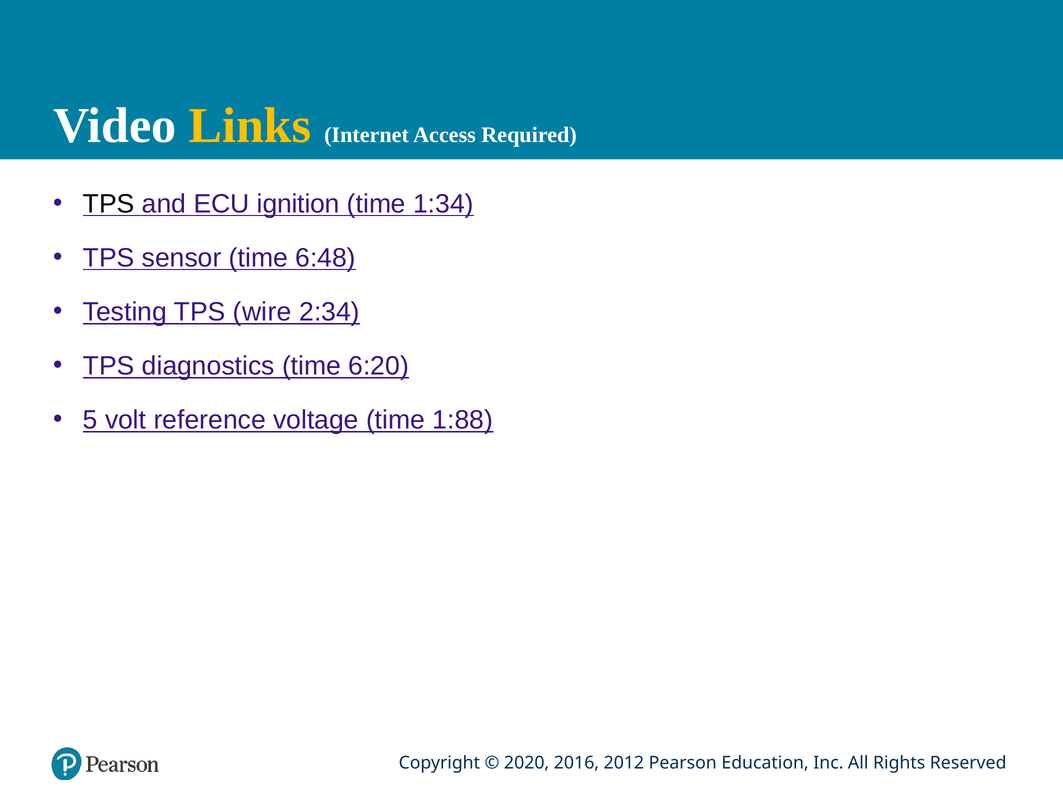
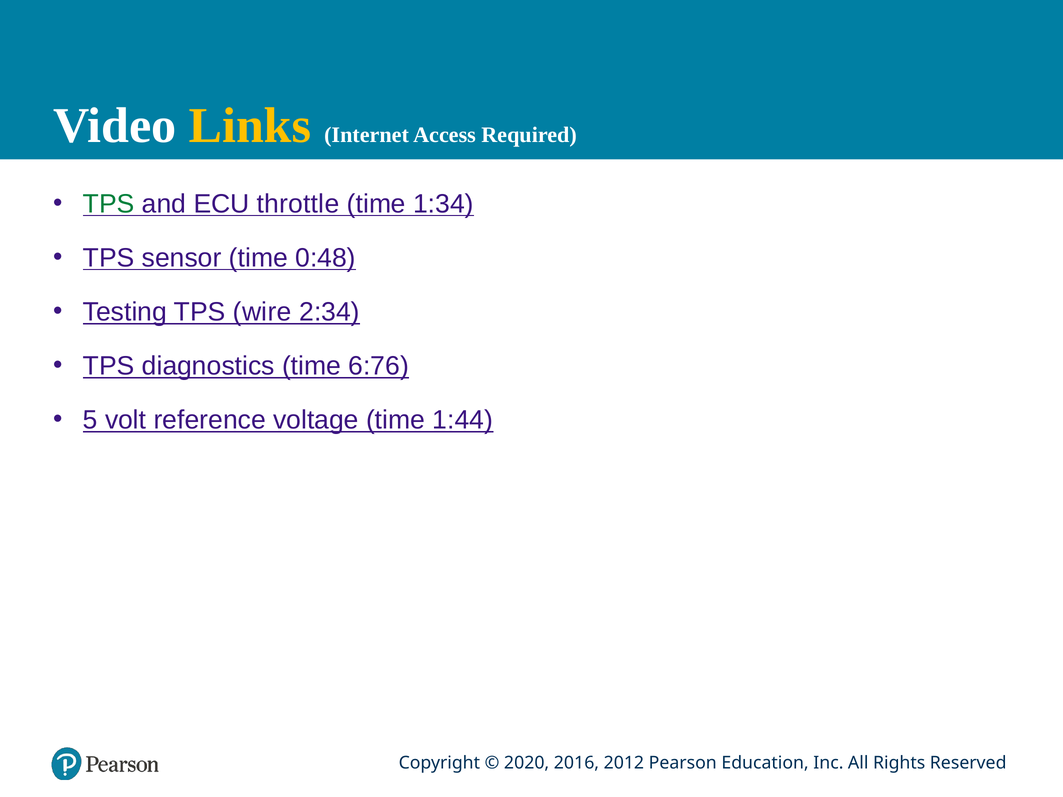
TPS at (109, 204) colour: black -> green
ignition: ignition -> throttle
6:48: 6:48 -> 0:48
6:20: 6:20 -> 6:76
1:88: 1:88 -> 1:44
